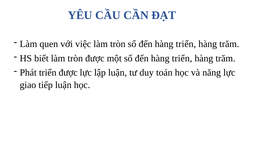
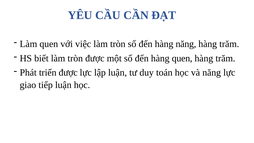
triển at (186, 44): triển -> năng
triển at (182, 58): triển -> quen
